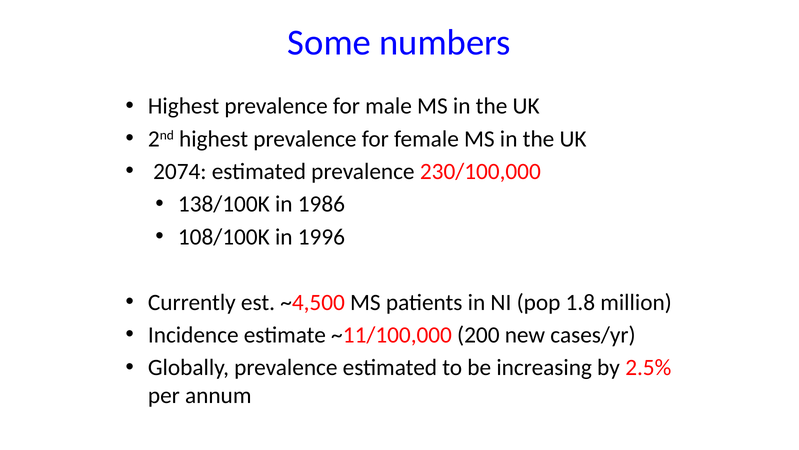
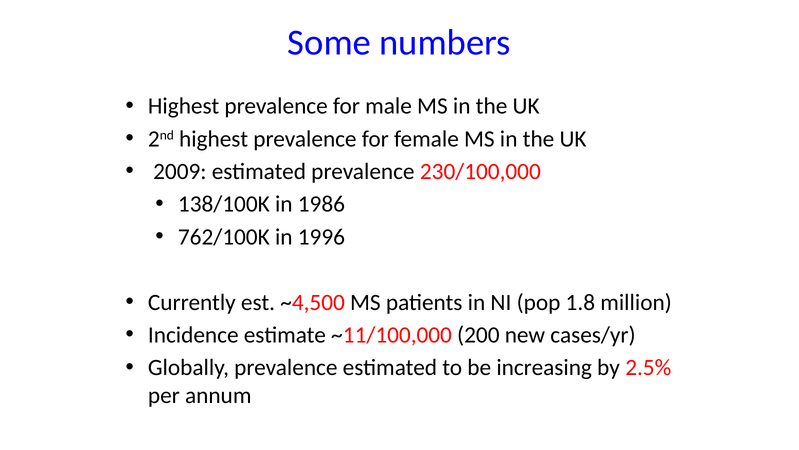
2074: 2074 -> 2009
108/100K: 108/100K -> 762/100K
